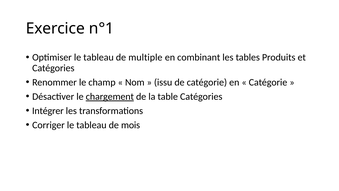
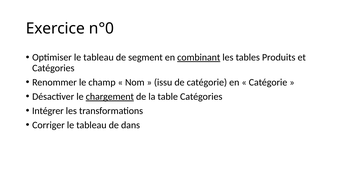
n°1: n°1 -> n°0
multiple: multiple -> segment
combinant underline: none -> present
mois: mois -> dans
